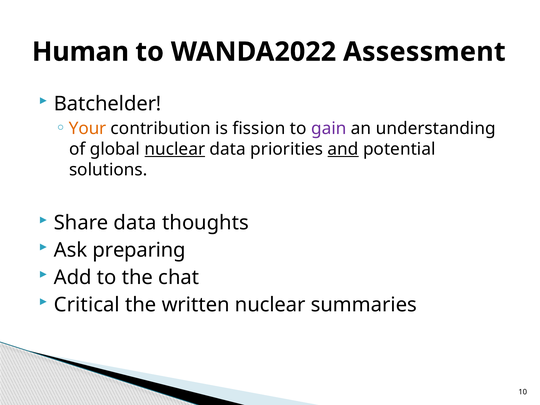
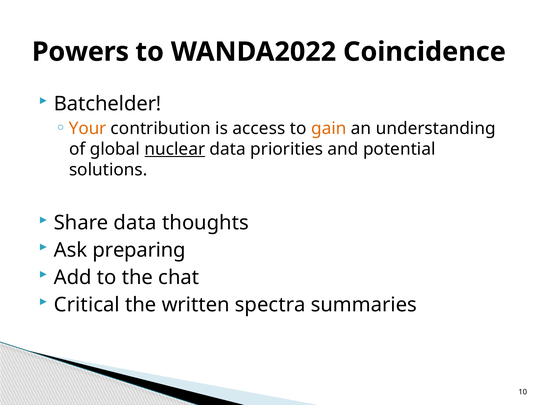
Human: Human -> Powers
Assessment: Assessment -> Coincidence
fission: fission -> access
gain colour: purple -> orange
and underline: present -> none
written nuclear: nuclear -> spectra
